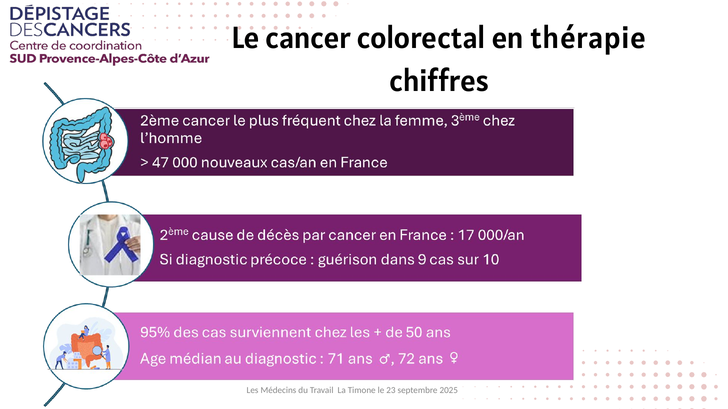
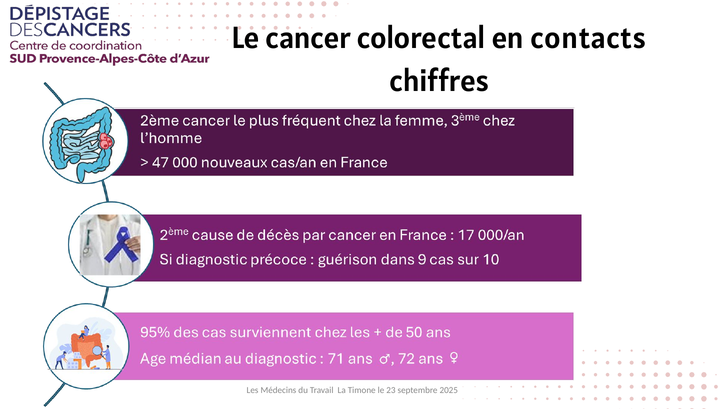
thérapie: thérapie -> contacts
